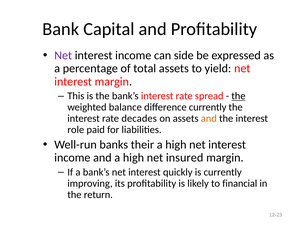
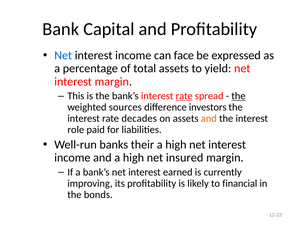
Net at (63, 55) colour: purple -> blue
side: side -> face
rate at (184, 96) underline: none -> present
balance: balance -> sources
difference currently: currently -> investors
quickly: quickly -> earned
return: return -> bonds
